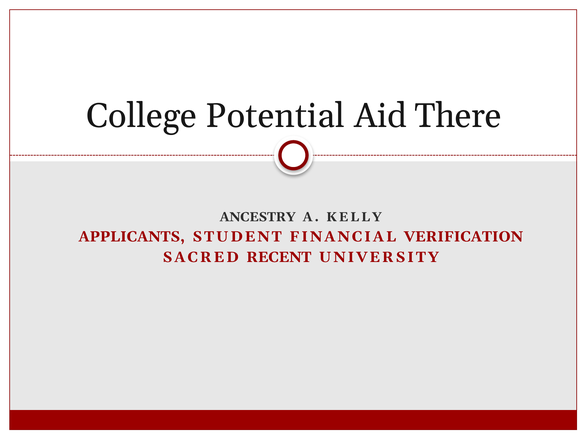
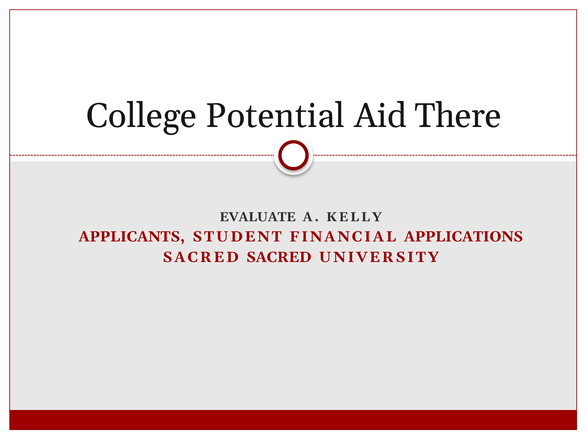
ANCESTRY: ANCESTRY -> EVALUATE
VERIFICATION: VERIFICATION -> APPLICATIONS
SACRED RECENT: RECENT -> SACRED
